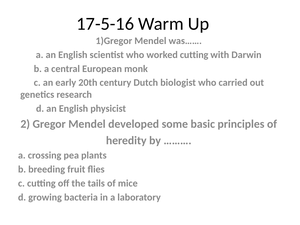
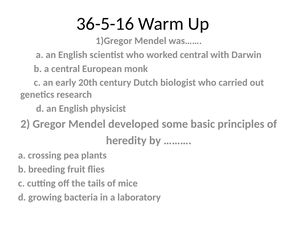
17-5-16: 17-5-16 -> 36-5-16
worked cutting: cutting -> central
